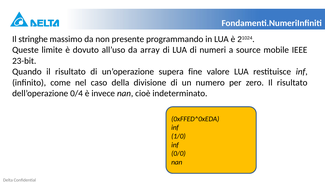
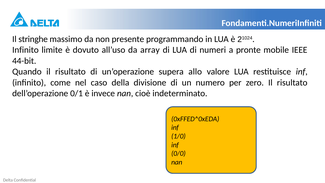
Queste at (25, 50): Queste -> Infinito
source: source -> pronte
23-bit: 23-bit -> 44-bit
fine: fine -> allo
0/4: 0/4 -> 0/1
